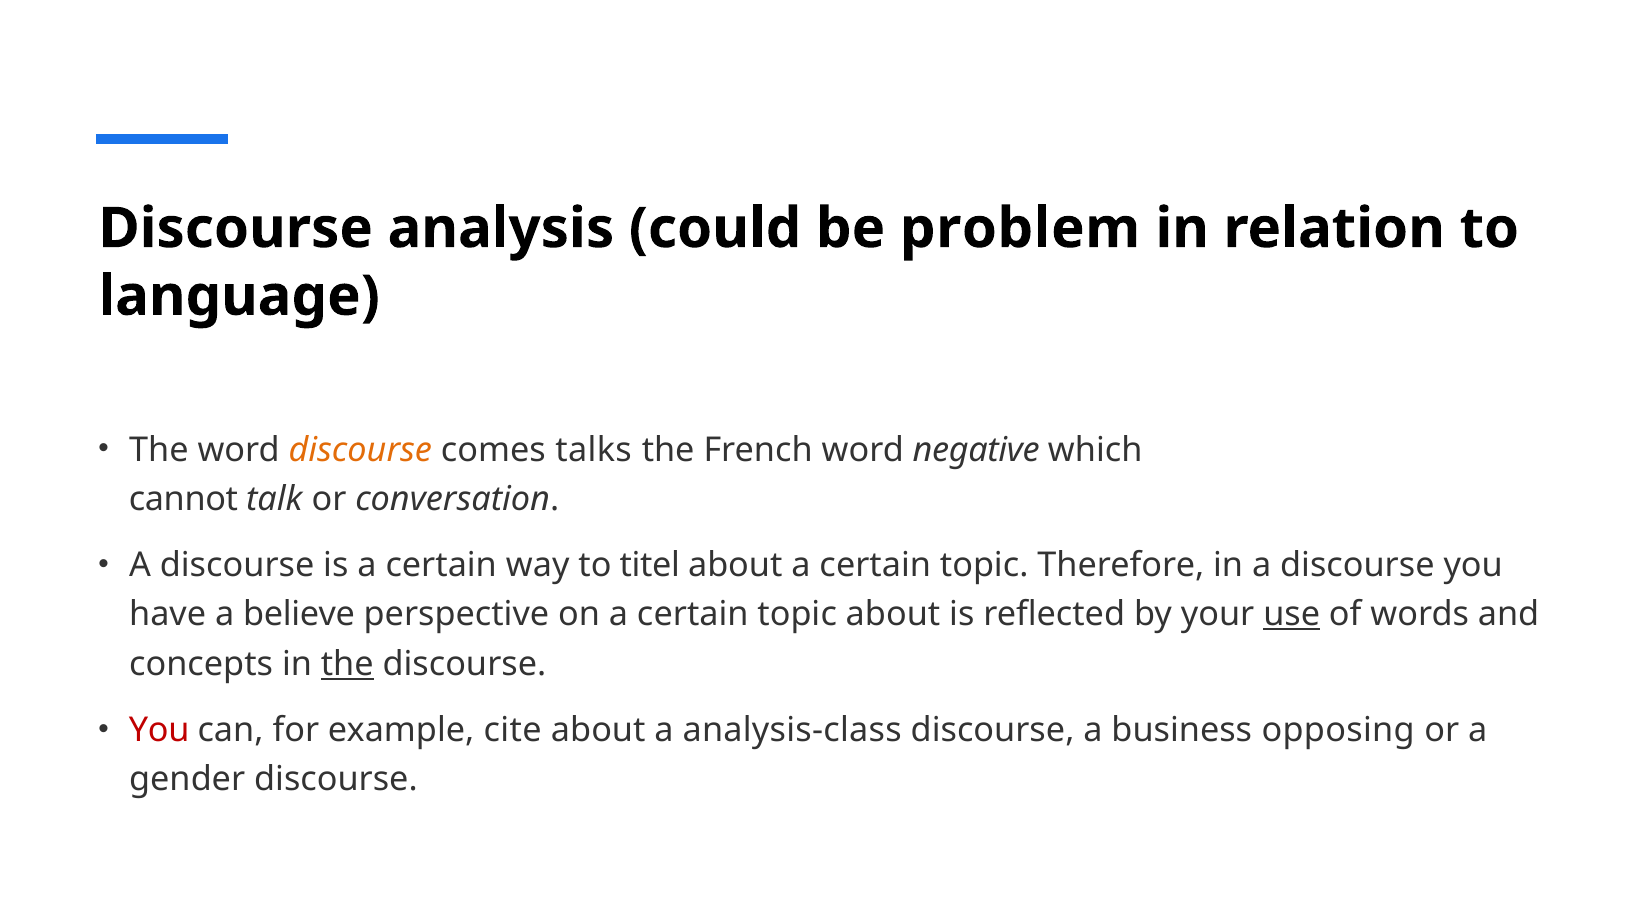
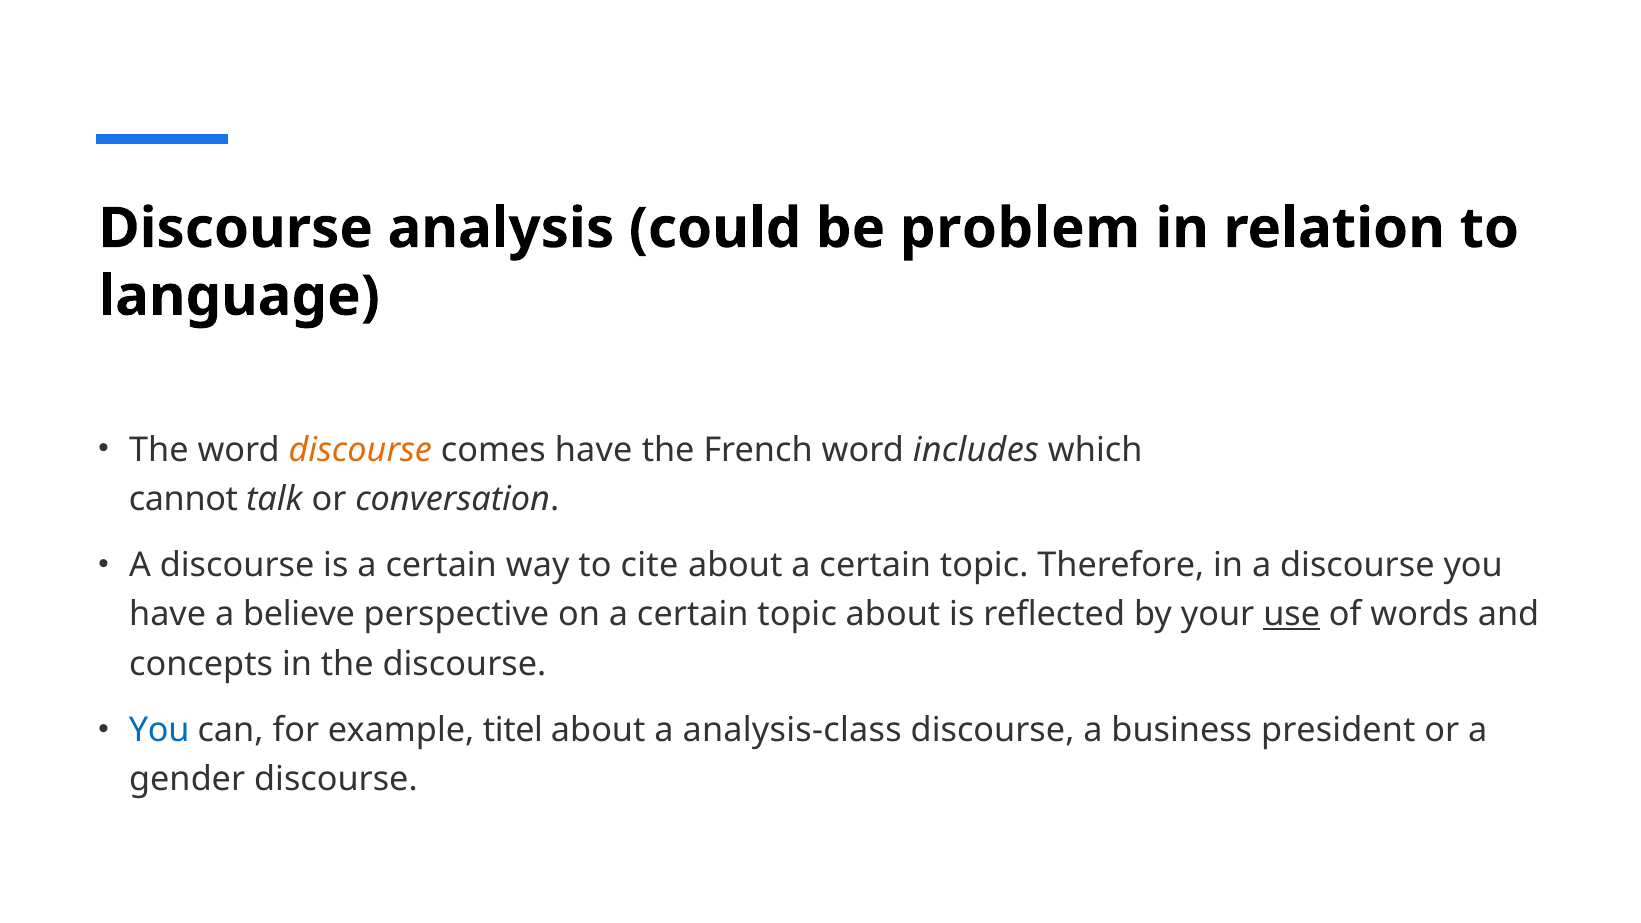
comes talks: talks -> have
negative: negative -> includes
titel: titel -> cite
the at (347, 664) underline: present -> none
You at (159, 730) colour: red -> blue
cite: cite -> titel
opposing: opposing -> president
